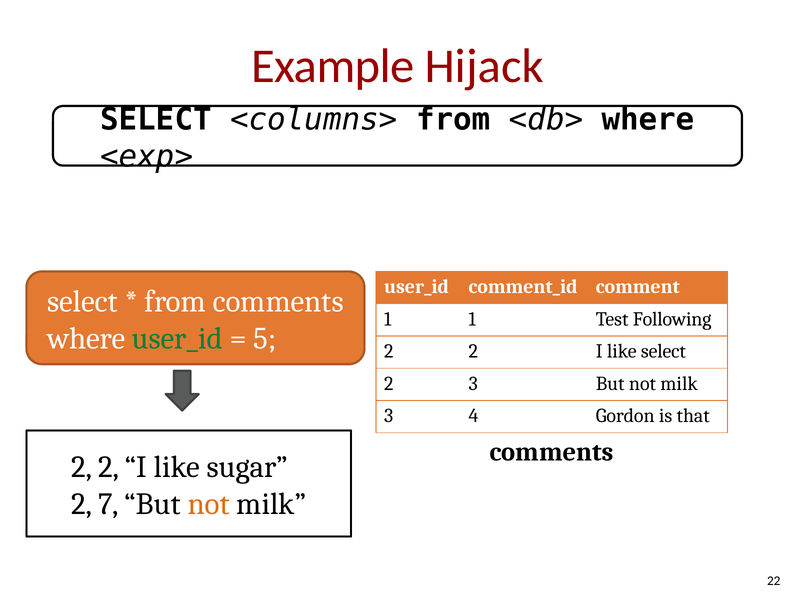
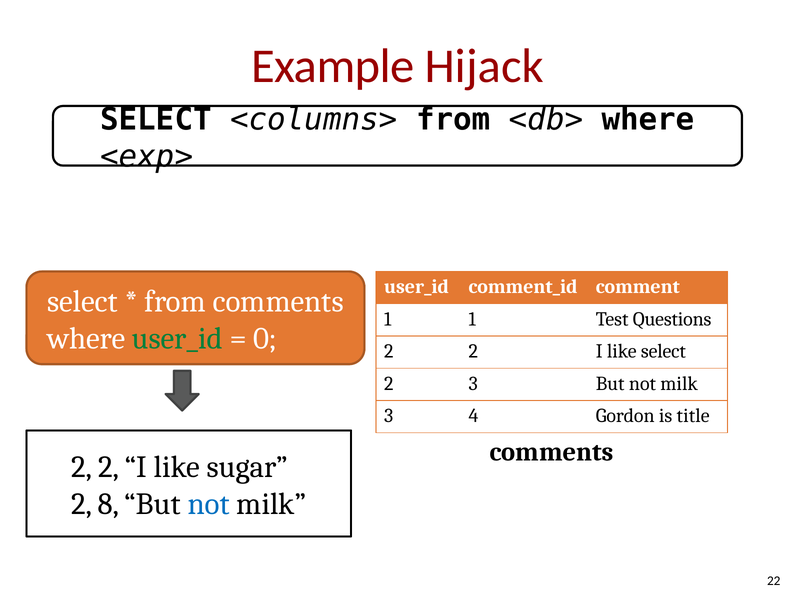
Following: Following -> Questions
5: 5 -> 0
that: that -> title
7: 7 -> 8
not at (209, 504) colour: orange -> blue
